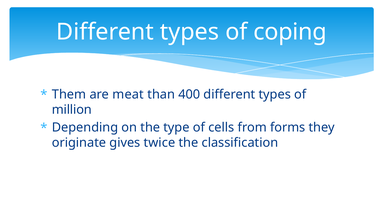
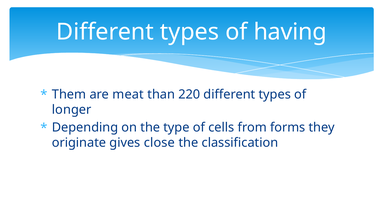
coping: coping -> having
400: 400 -> 220
million: million -> longer
twice: twice -> close
